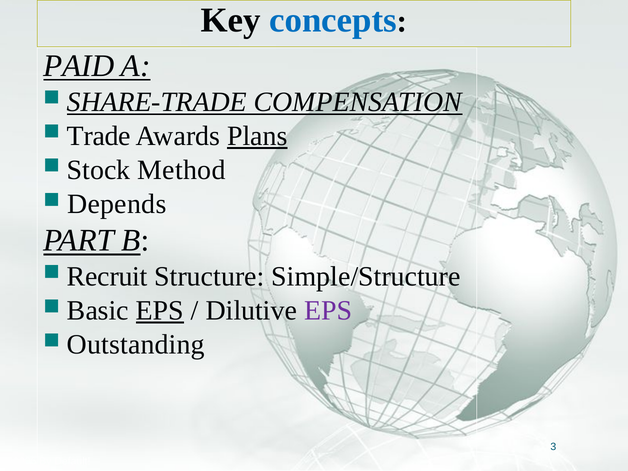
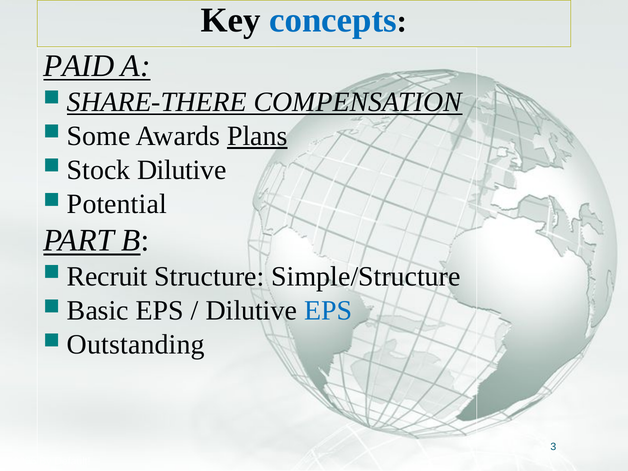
SHARE-TRADE: SHARE-TRADE -> SHARE-THERE
Trade: Trade -> Some
Stock Method: Method -> Dilutive
Depends: Depends -> Potential
EPS at (160, 311) underline: present -> none
EPS at (328, 311) colour: purple -> blue
